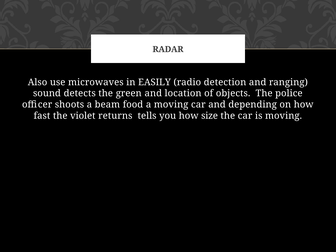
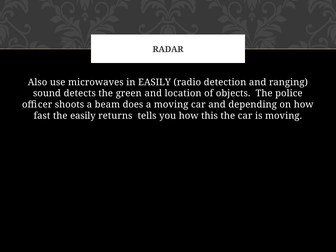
food: food -> does
the violet: violet -> easily
size: size -> this
